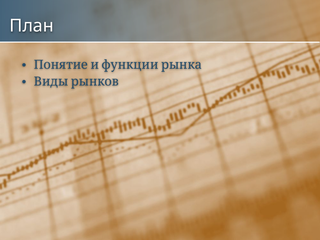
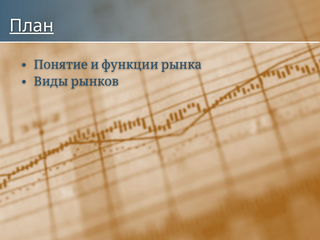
План underline: none -> present
